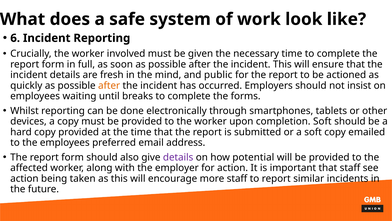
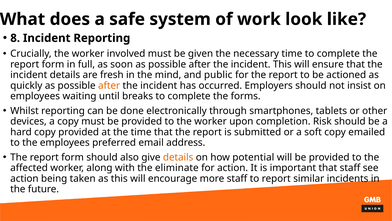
6: 6 -> 8
completion Soft: Soft -> Risk
details at (178, 157) colour: purple -> orange
employer: employer -> eliminate
